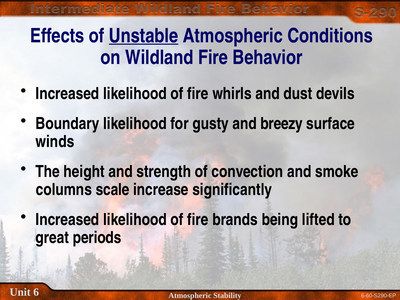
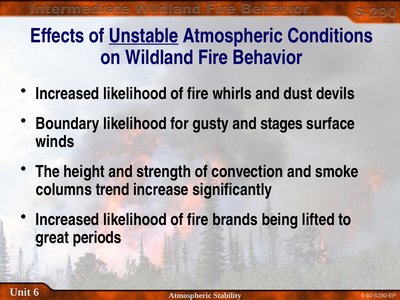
breezy: breezy -> stages
scale: scale -> trend
